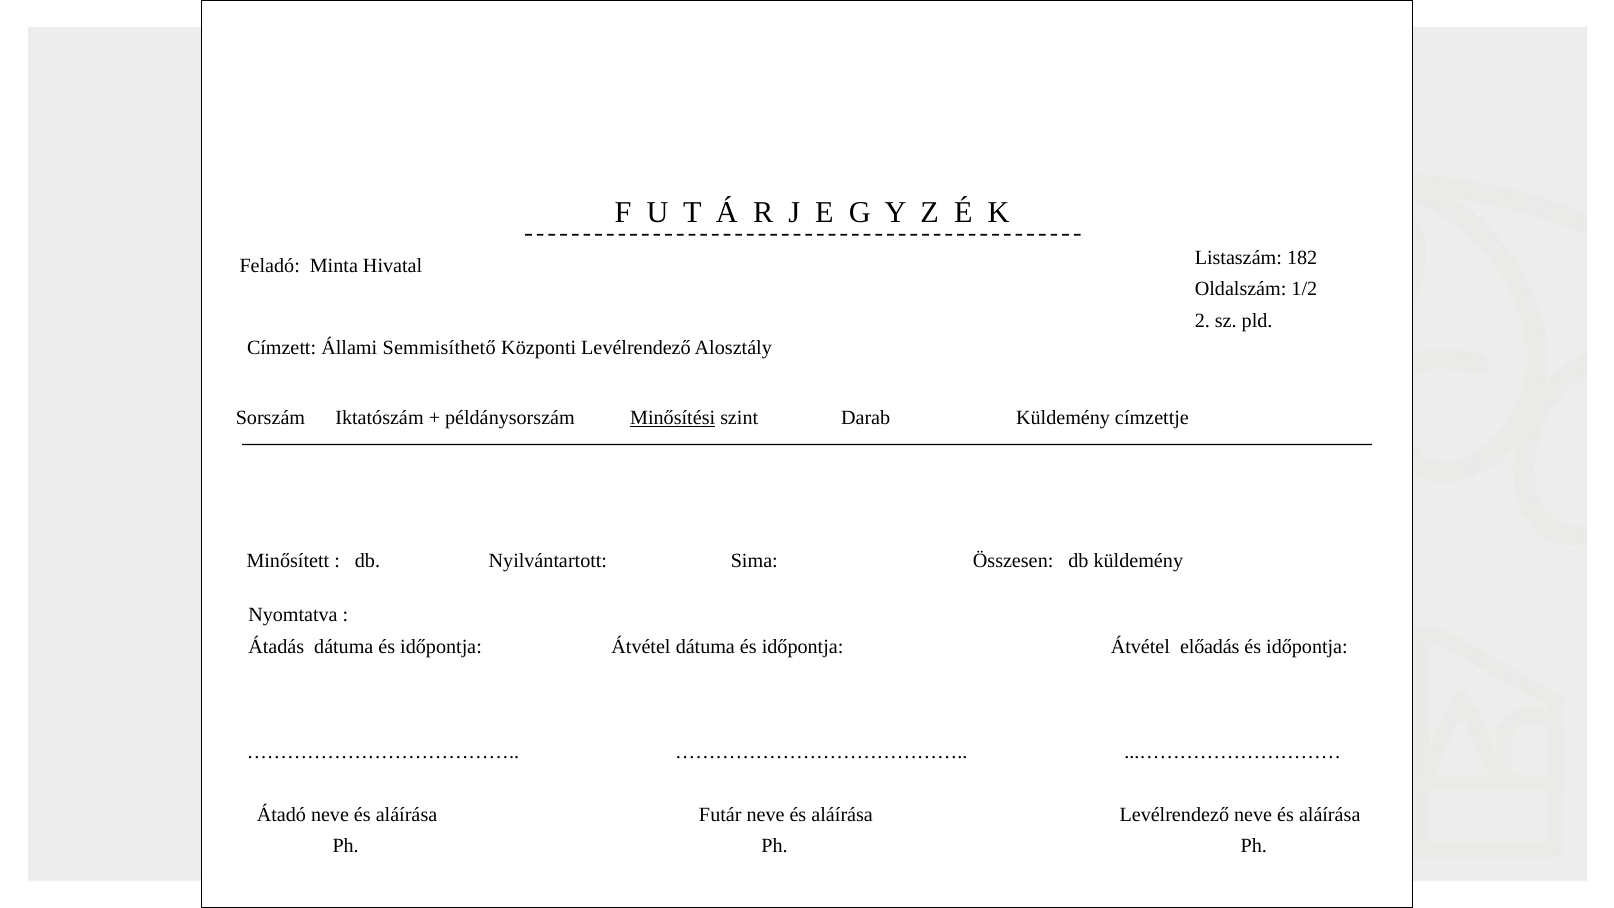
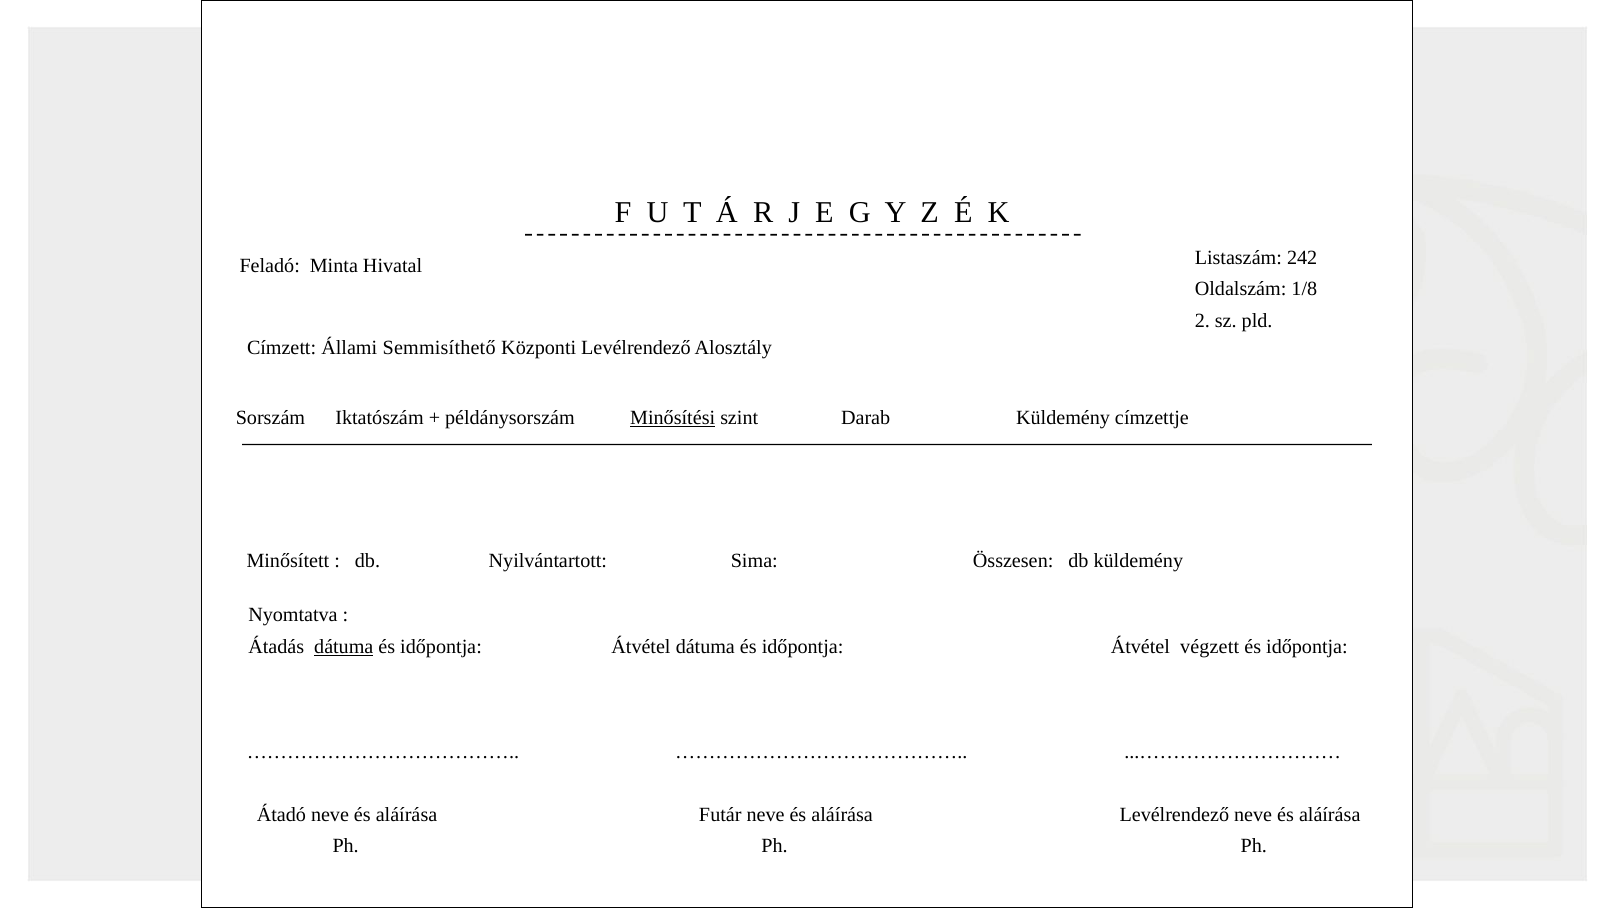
182: 182 -> 242
1/2: 1/2 -> 1/8
dátuma at (344, 646) underline: none -> present
előadás: előadás -> végzett
